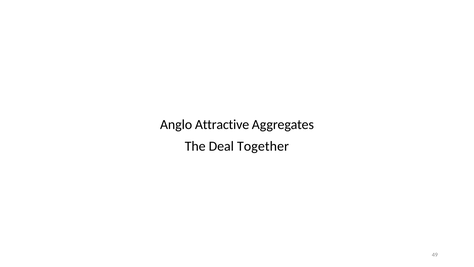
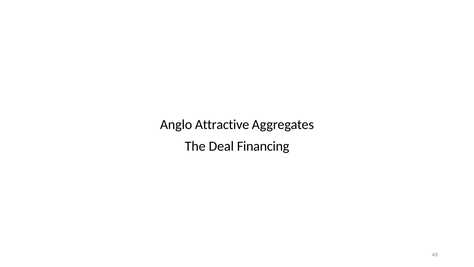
Together: Together -> Financing
